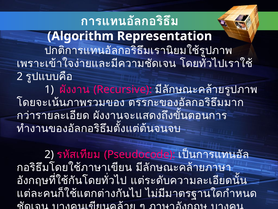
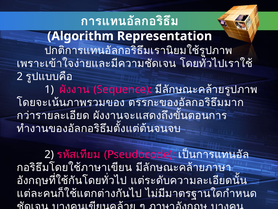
Recursive: Recursive -> Sequence
